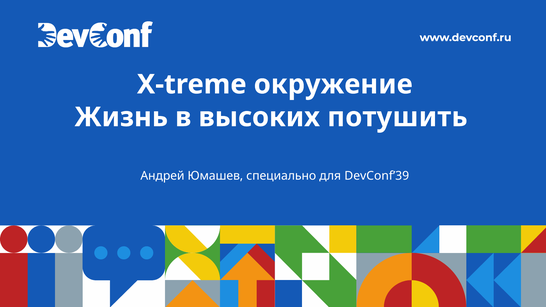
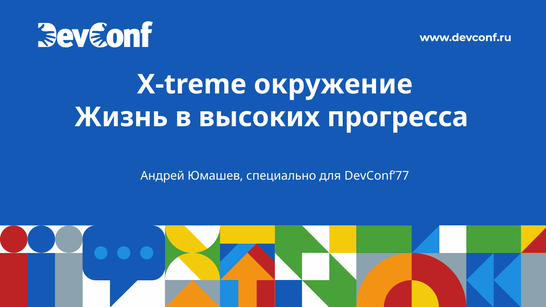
потушить: потушить -> прогресса
DevConf’39: DevConf’39 -> DevConf’77
